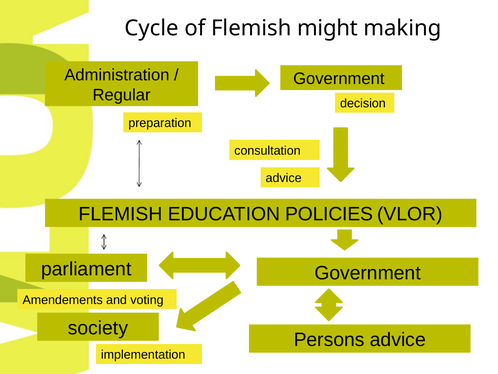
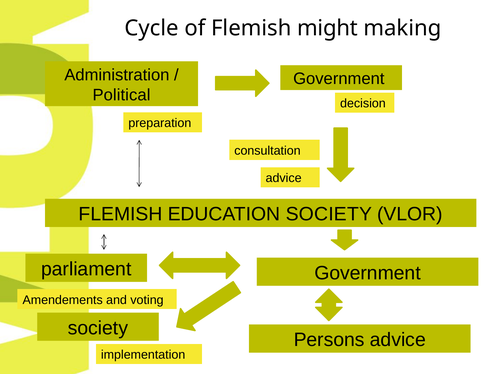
Regular: Regular -> Political
EDUCATION POLICIES: POLICIES -> SOCIETY
